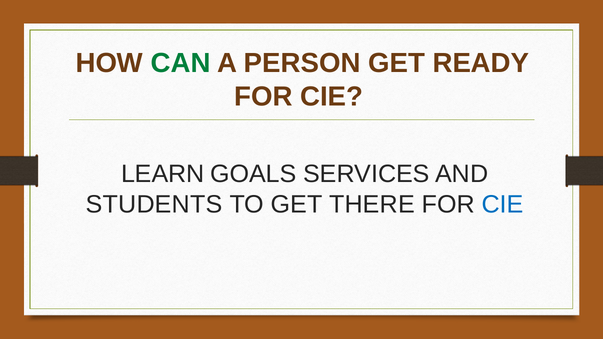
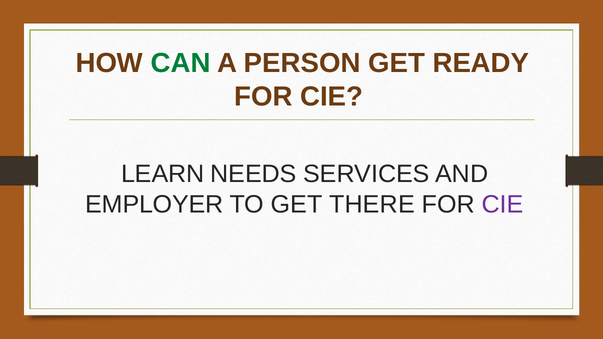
GOALS: GOALS -> NEEDS
STUDENTS: STUDENTS -> EMPLOYER
CIE at (503, 204) colour: blue -> purple
